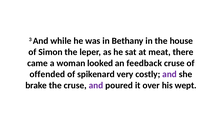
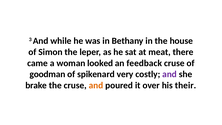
offended: offended -> goodman
and at (96, 85) colour: purple -> orange
wept: wept -> their
